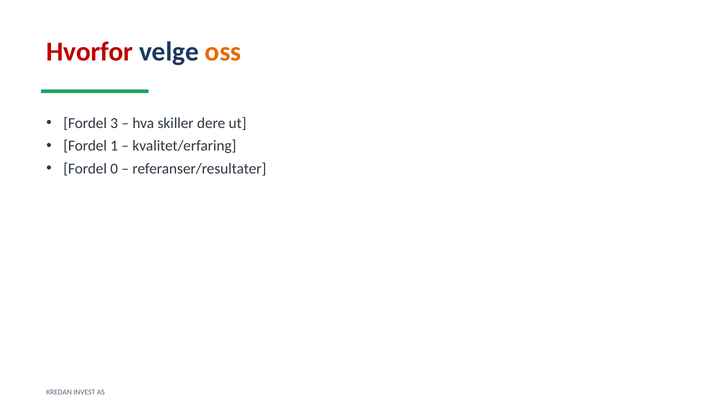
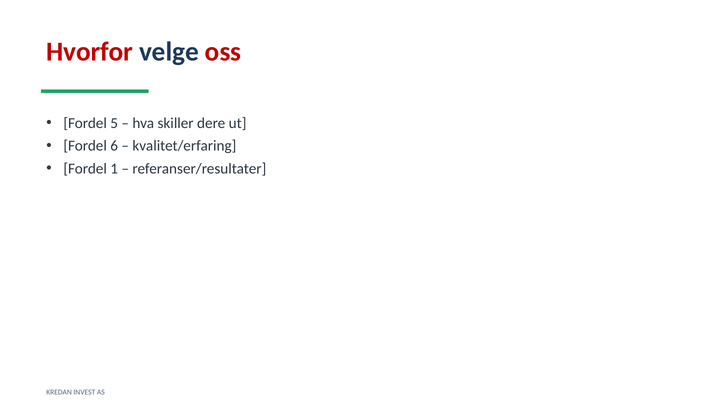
oss colour: orange -> red
3: 3 -> 5
1: 1 -> 6
0: 0 -> 1
